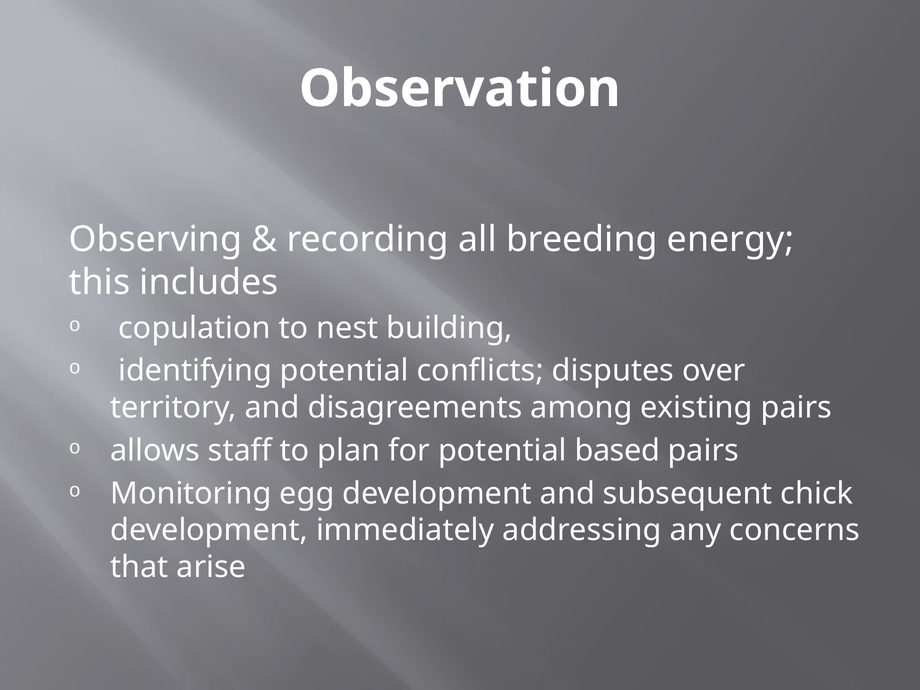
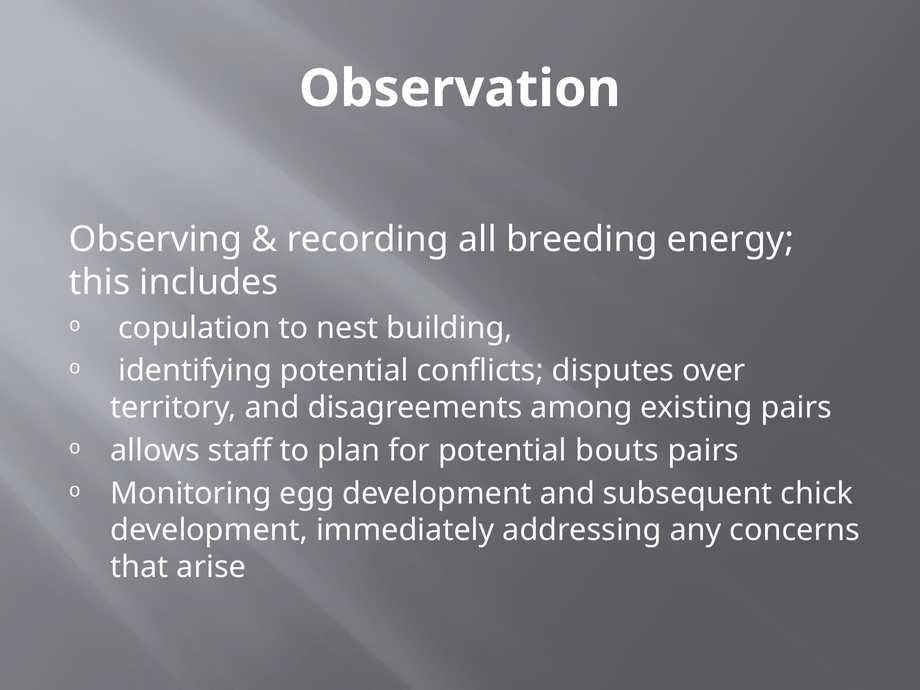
based: based -> bouts
